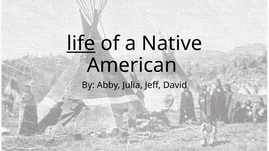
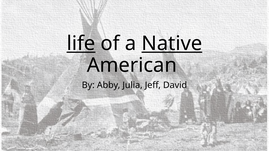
Native underline: none -> present
